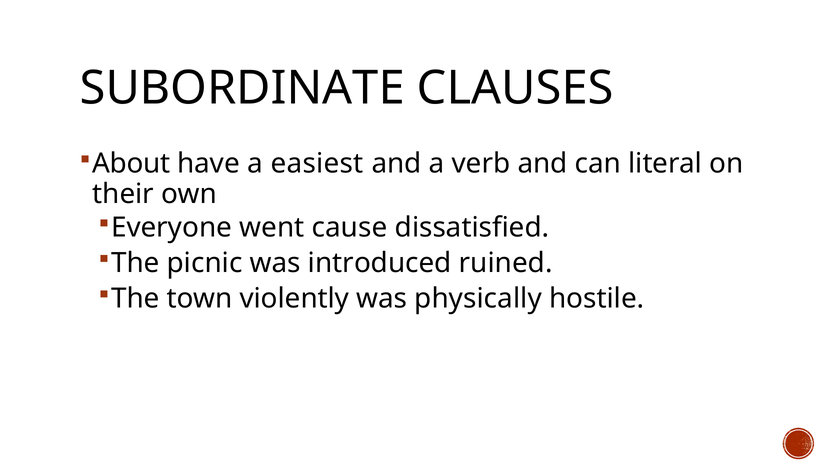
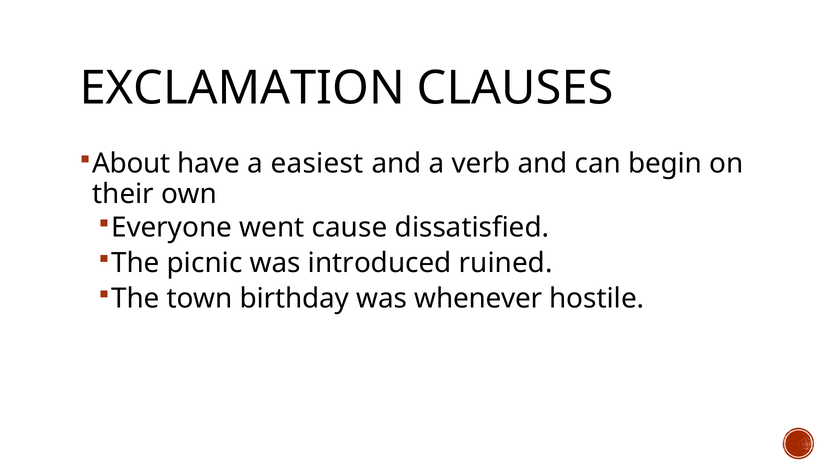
SUBORDINATE: SUBORDINATE -> EXCLAMATION
literal: literal -> begin
violently: violently -> birthday
physically: physically -> whenever
